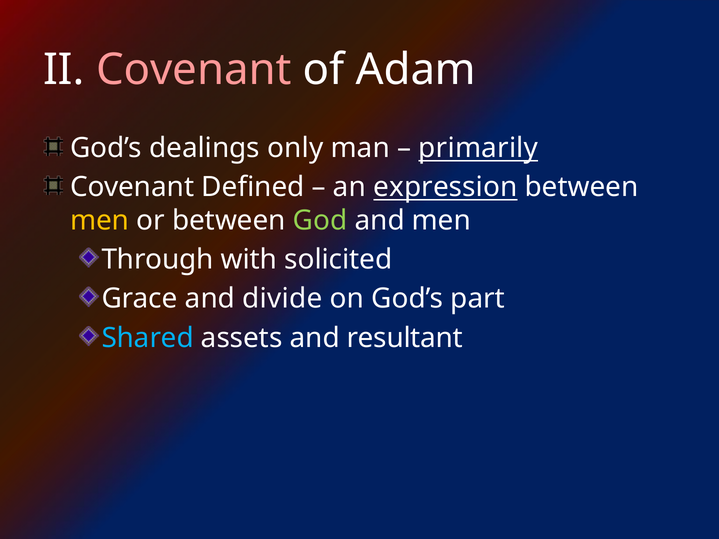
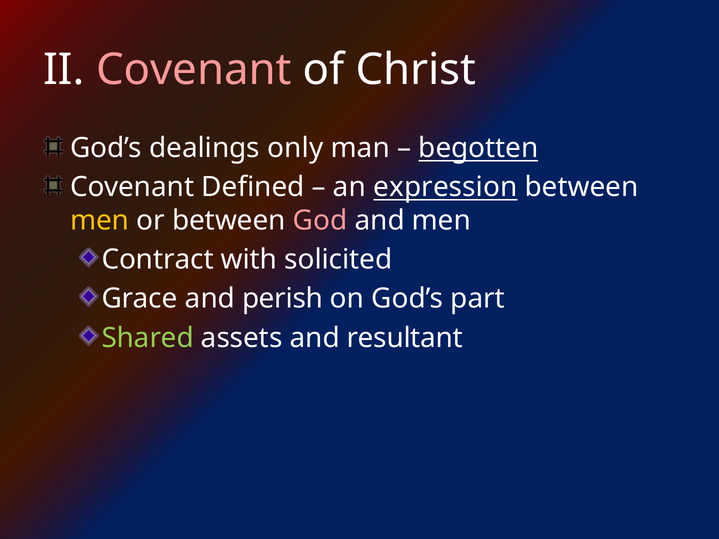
Adam: Adam -> Christ
primarily: primarily -> begotten
God colour: light green -> pink
Through: Through -> Contract
divide: divide -> perish
Shared colour: light blue -> light green
